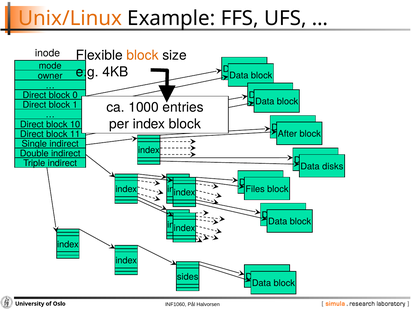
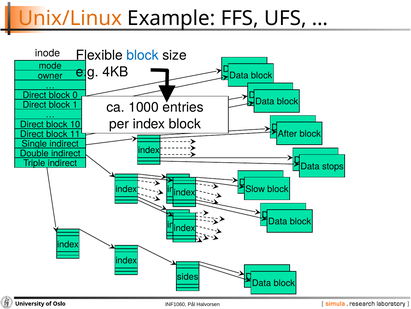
block at (143, 55) colour: orange -> blue
disks: disks -> stops
Files: Files -> Slow
